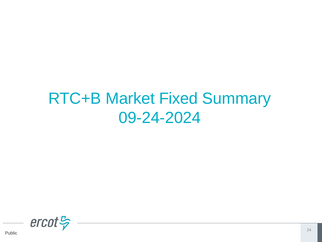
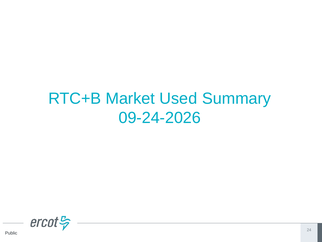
Fixed: Fixed -> Used
09-24-2024: 09-24-2024 -> 09-24-2026
